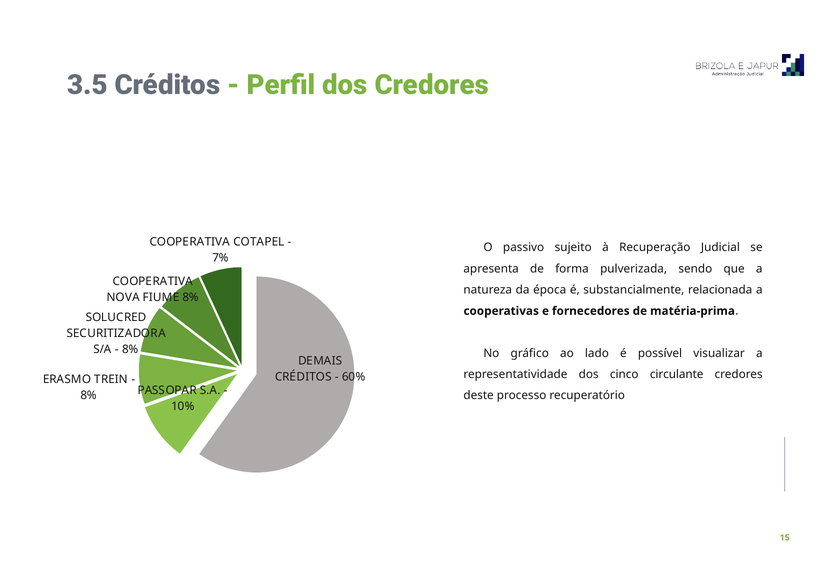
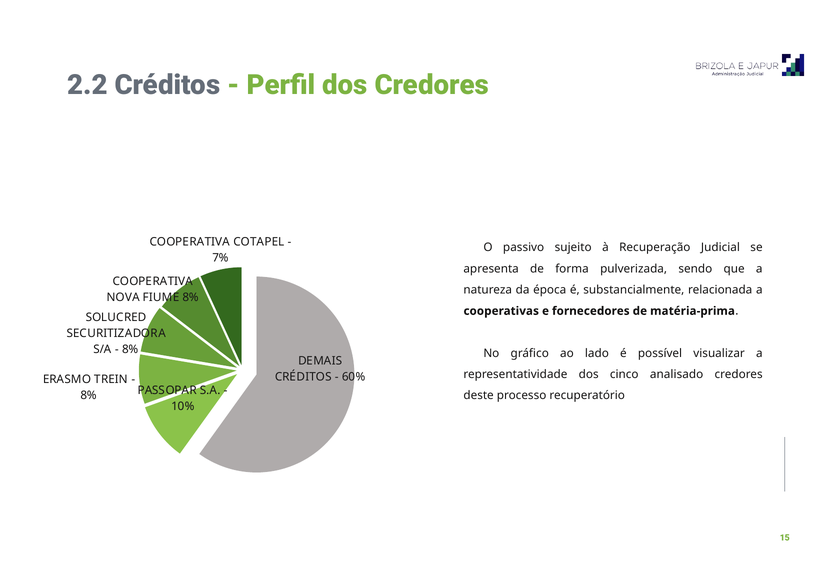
3.5: 3.5 -> 2.2
circulante: circulante -> analisado
